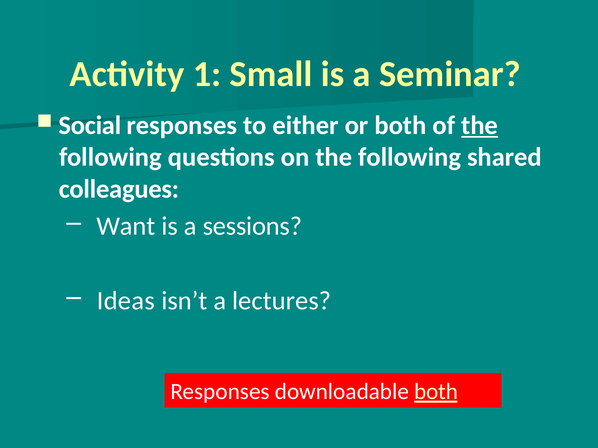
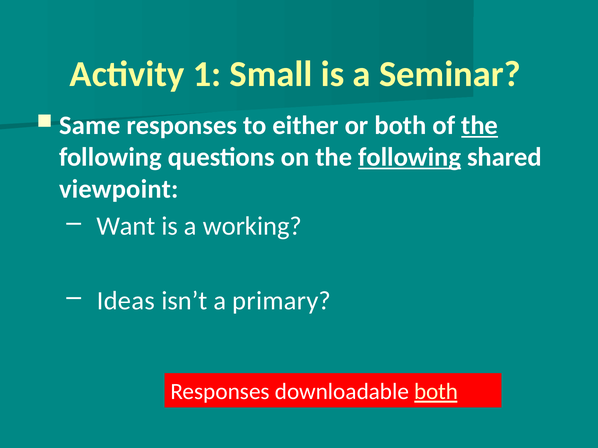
Social: Social -> Same
following at (410, 157) underline: none -> present
colleagues: colleagues -> viewpoint
sessions: sessions -> working
lectures: lectures -> primary
